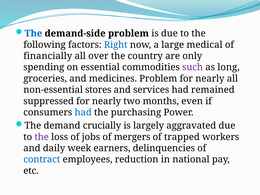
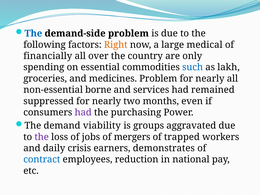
Right colour: blue -> orange
such colour: purple -> blue
long: long -> lakh
stores: stores -> borne
had at (83, 112) colour: blue -> purple
crucially: crucially -> viability
largely: largely -> groups
week: week -> crisis
delinquencies: delinquencies -> demonstrates
